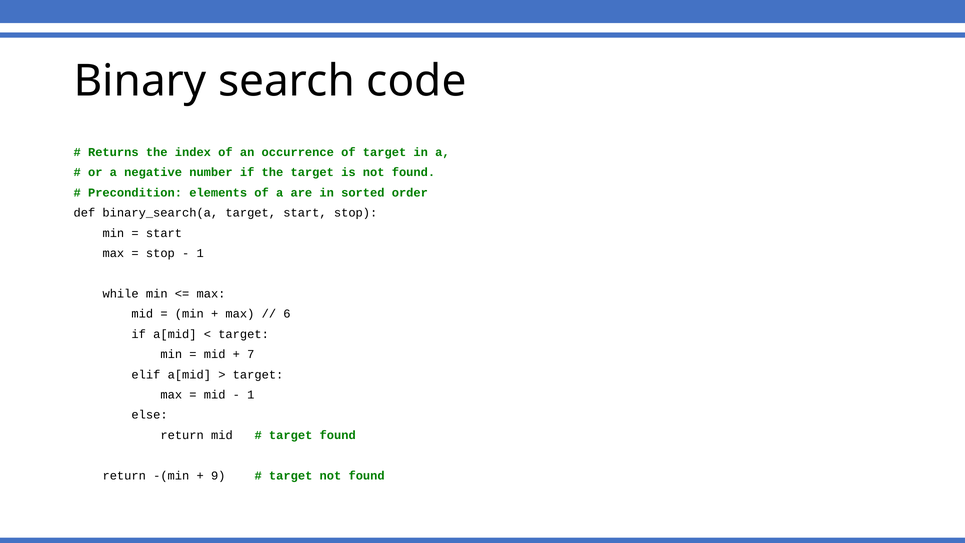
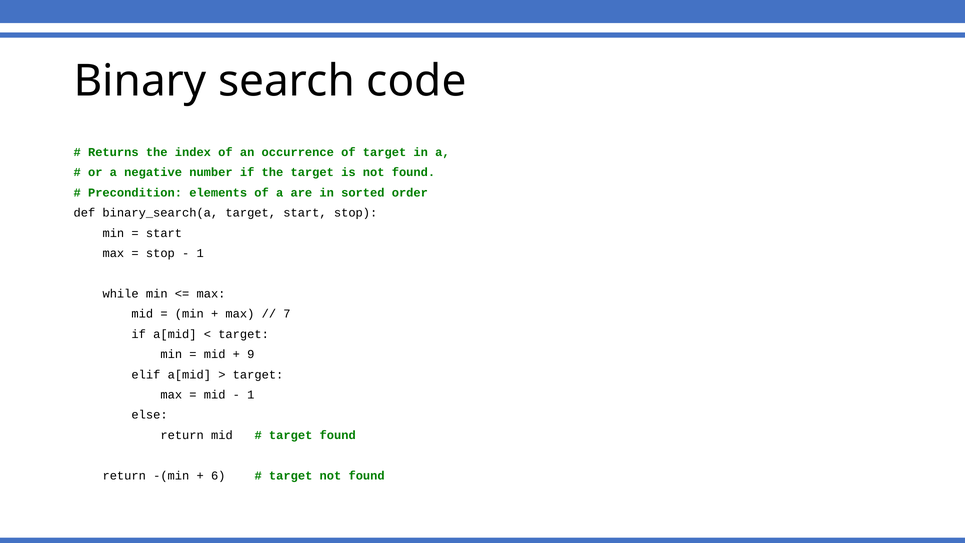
6: 6 -> 7
7: 7 -> 9
9: 9 -> 6
